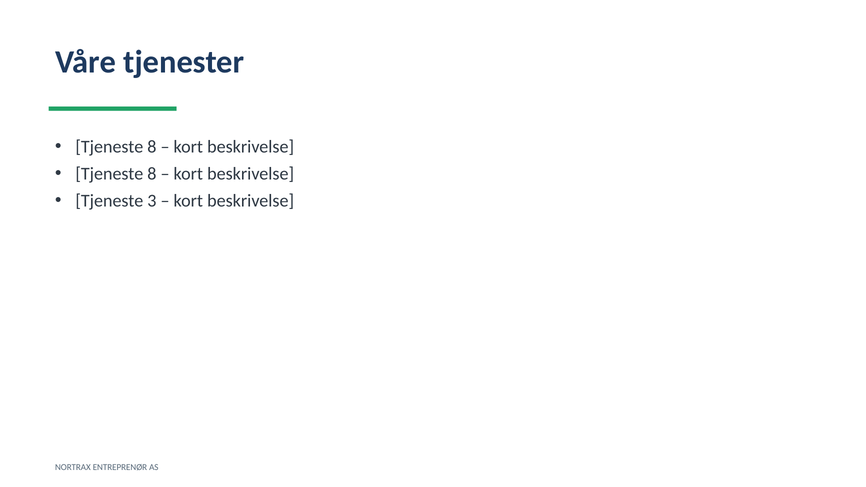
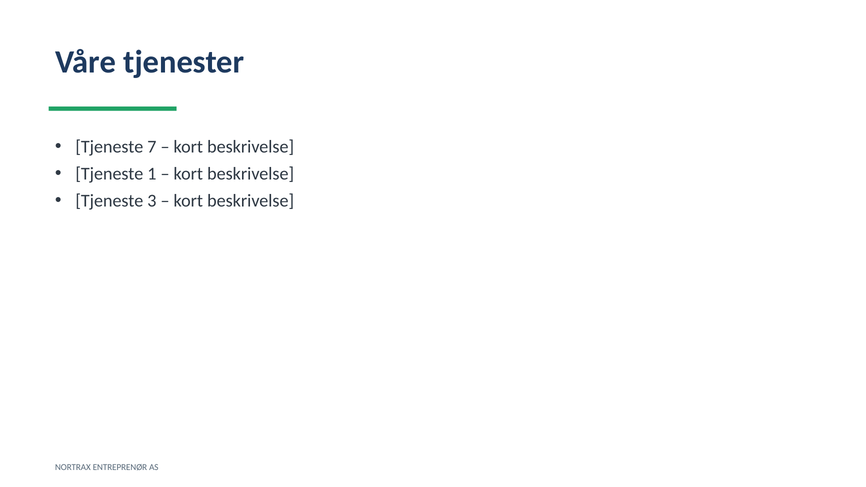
8 at (152, 147): 8 -> 7
8 at (152, 174): 8 -> 1
